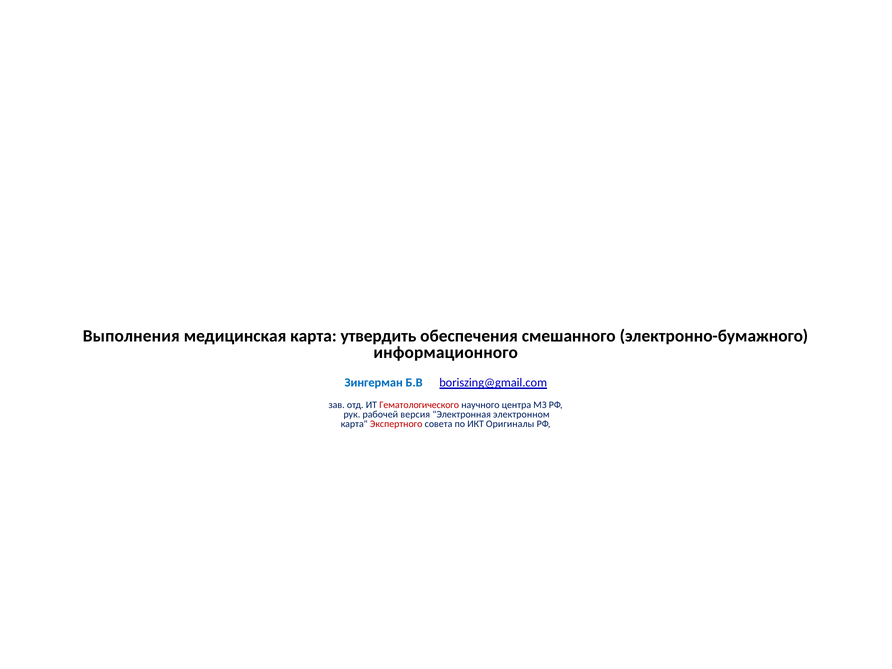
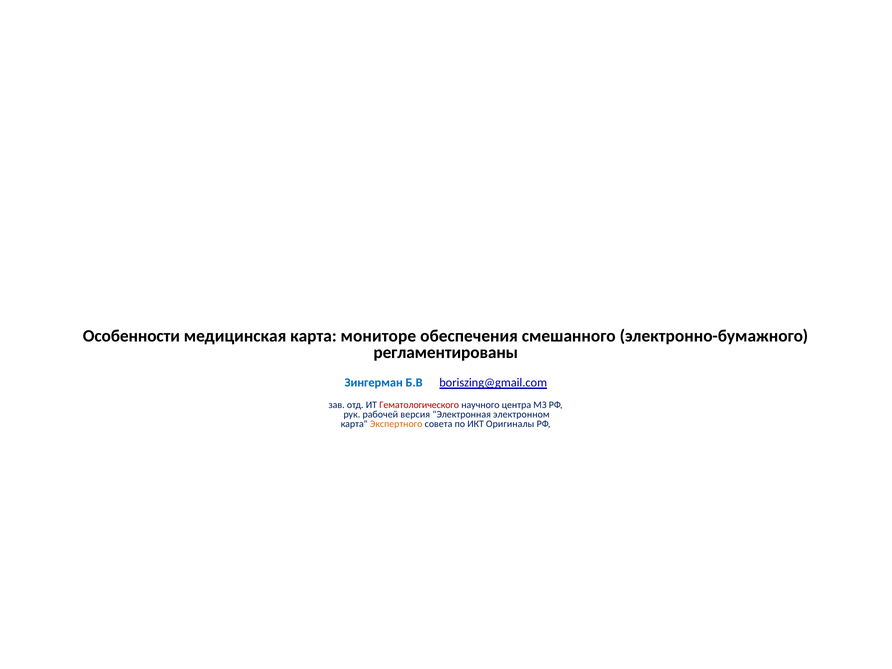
Выполнения: Выполнения -> Особенности
утвердить: утвердить -> мониторе
информационного: информационного -> регламентированы
Экспертного colour: red -> orange
